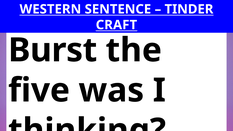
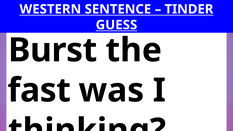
CRAFT: CRAFT -> GUESS
five: five -> fast
